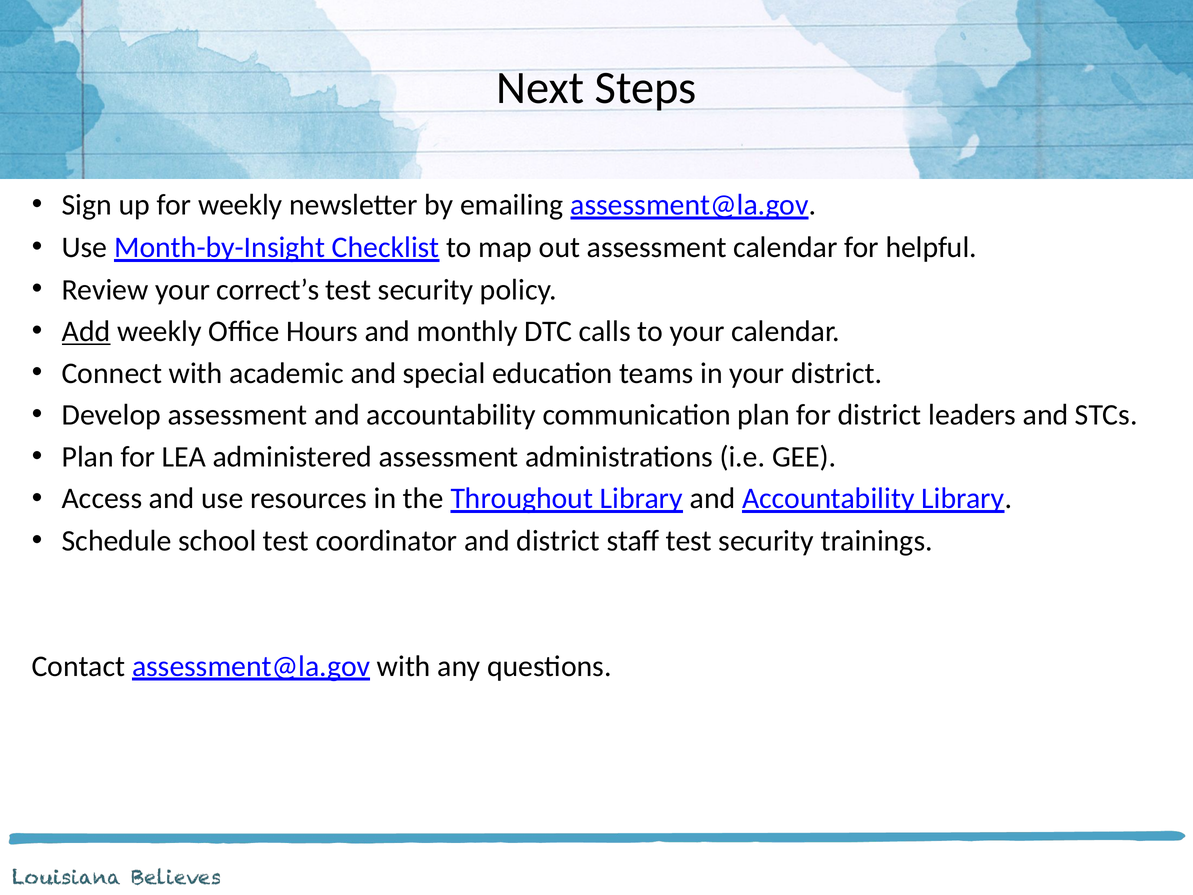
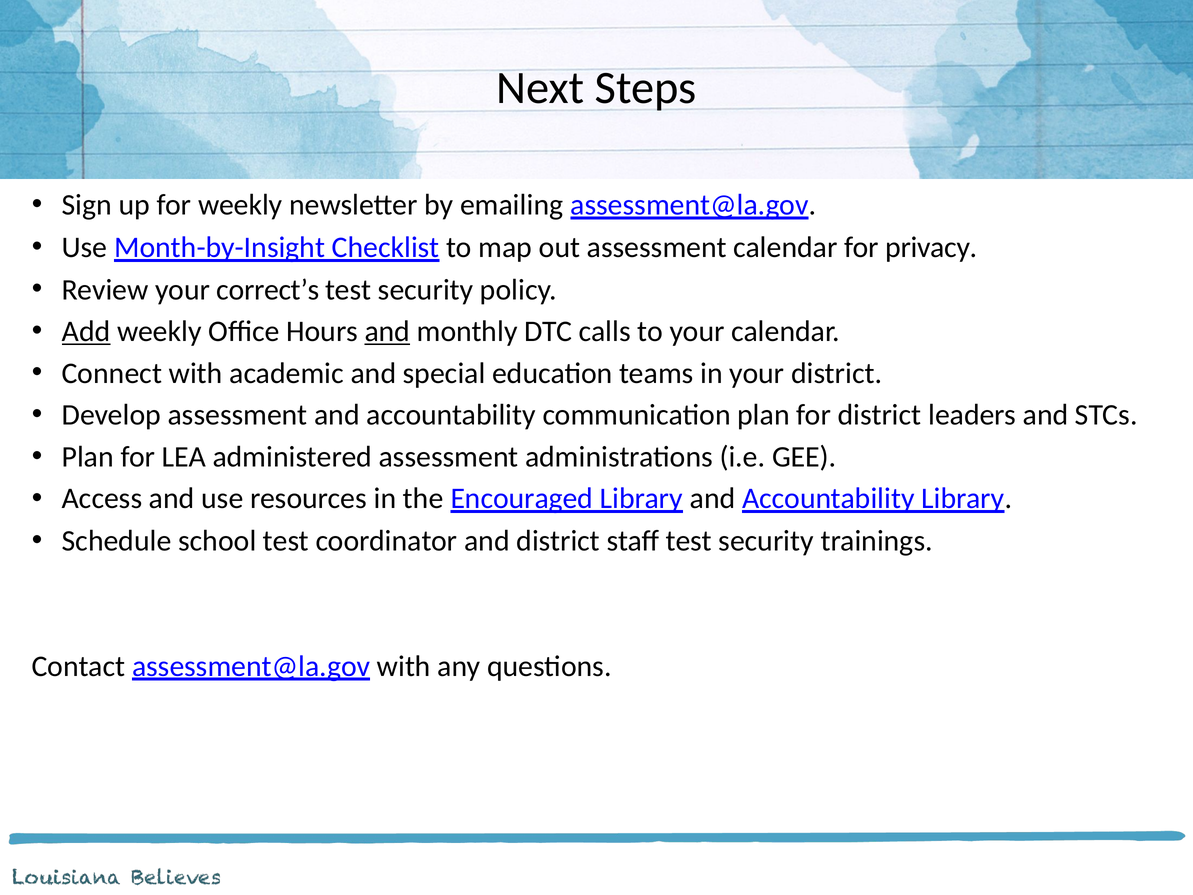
helpful: helpful -> privacy
and at (387, 331) underline: none -> present
Throughout: Throughout -> Encouraged
